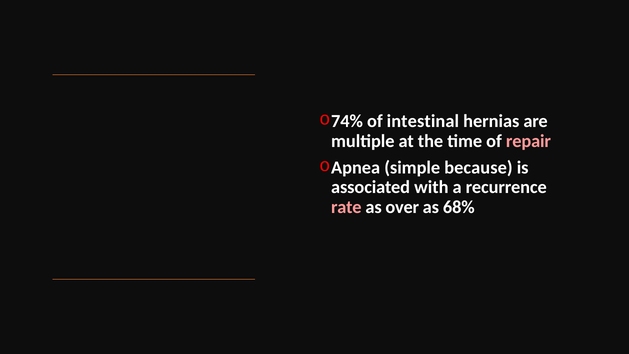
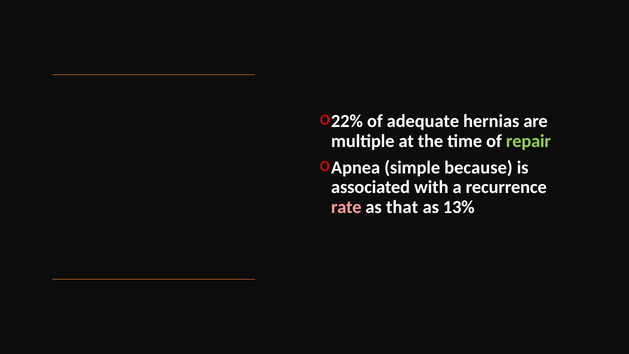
74%: 74% -> 22%
intestinal: intestinal -> adequate
repair colour: pink -> light green
over: over -> that
68%: 68% -> 13%
